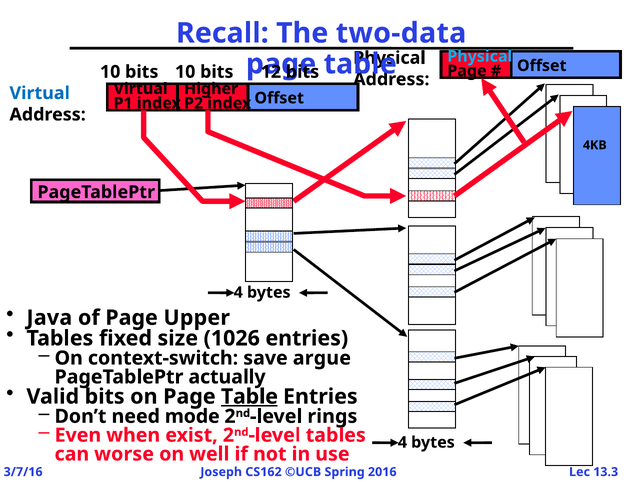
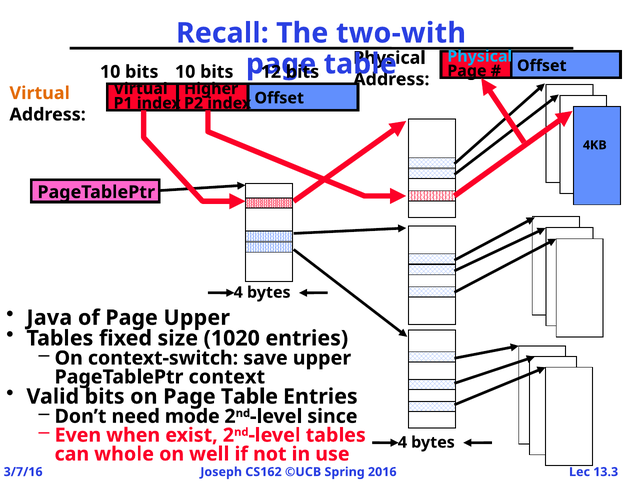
two-data: two-data -> two-with
Virtual at (40, 93) colour: blue -> orange
1026: 1026 -> 1020
save argue: argue -> upper
actually: actually -> context
Table at (249, 397) underline: present -> none
rings: rings -> since
worse: worse -> whole
